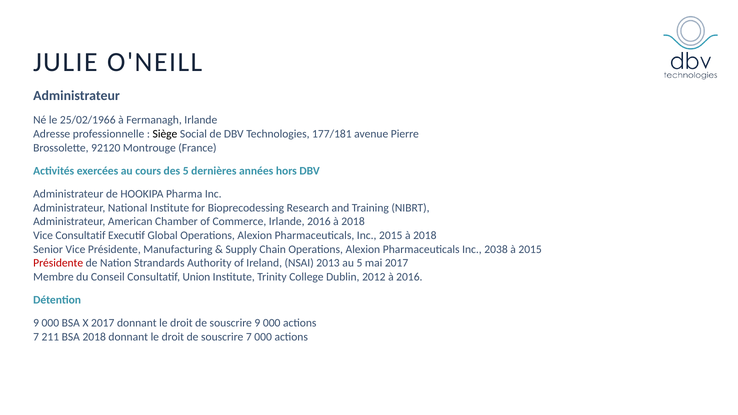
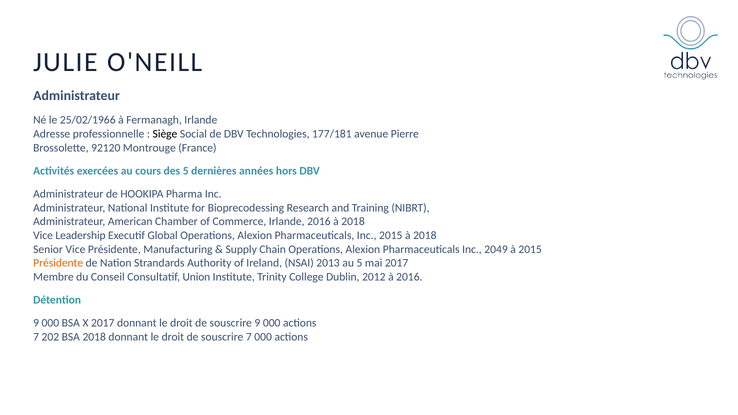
Vice Consultatif: Consultatif -> Leadership
2038: 2038 -> 2049
Présidente at (58, 263) colour: red -> orange
211: 211 -> 202
